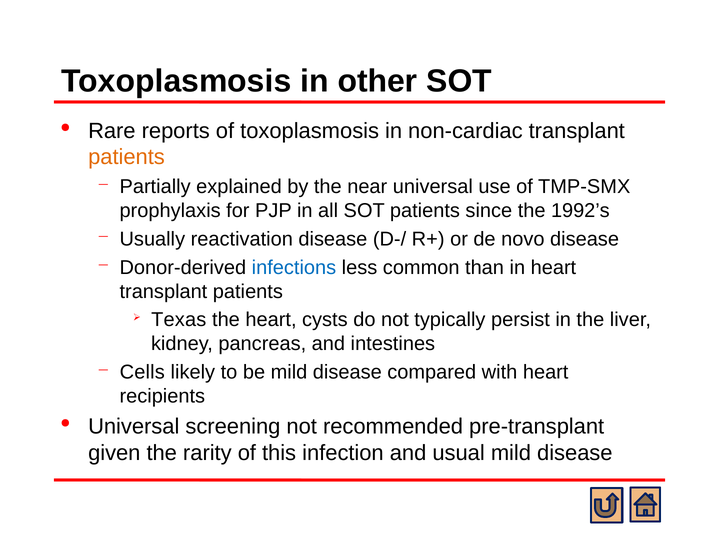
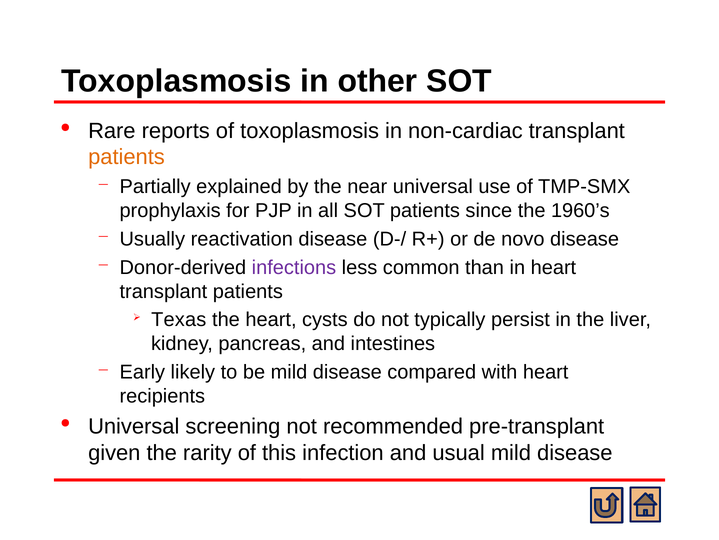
1992’s: 1992’s -> 1960’s
infections colour: blue -> purple
Cells: Cells -> Early
